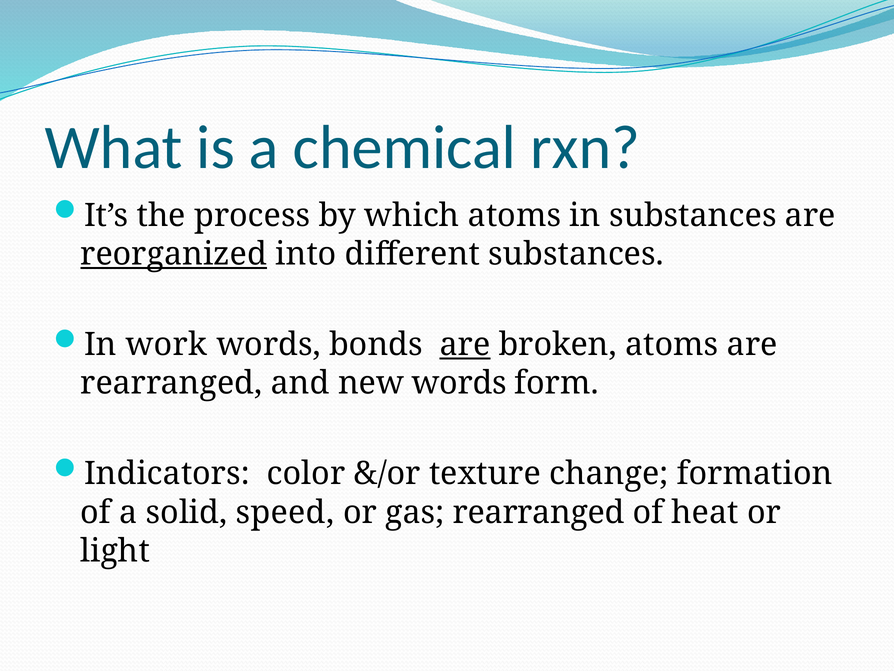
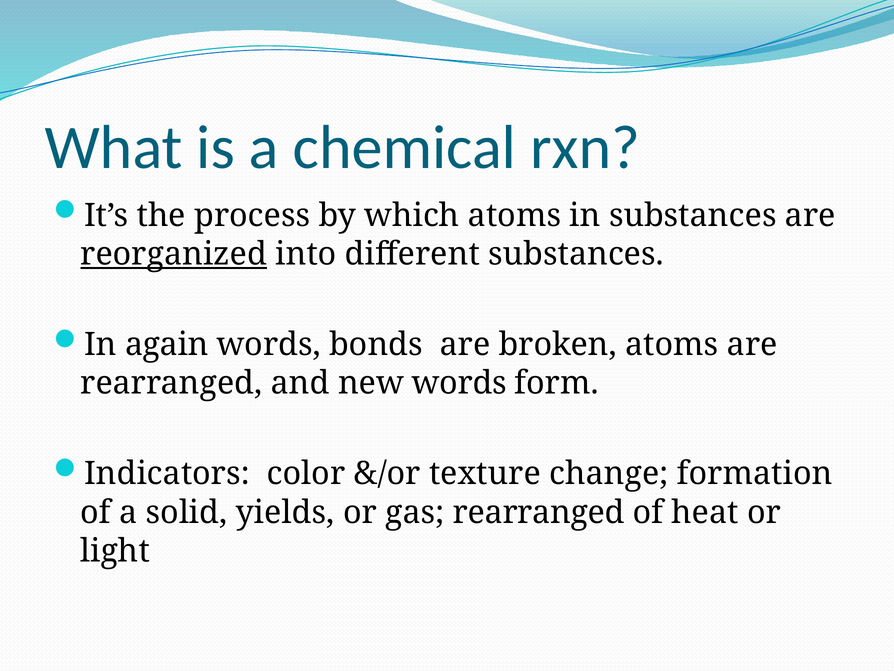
work: work -> again
are at (465, 344) underline: present -> none
speed: speed -> yields
